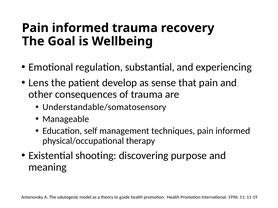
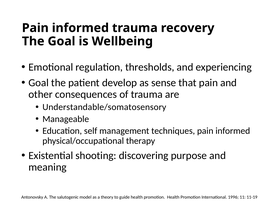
substantial: substantial -> thresholds
Lens at (39, 83): Lens -> Goal
